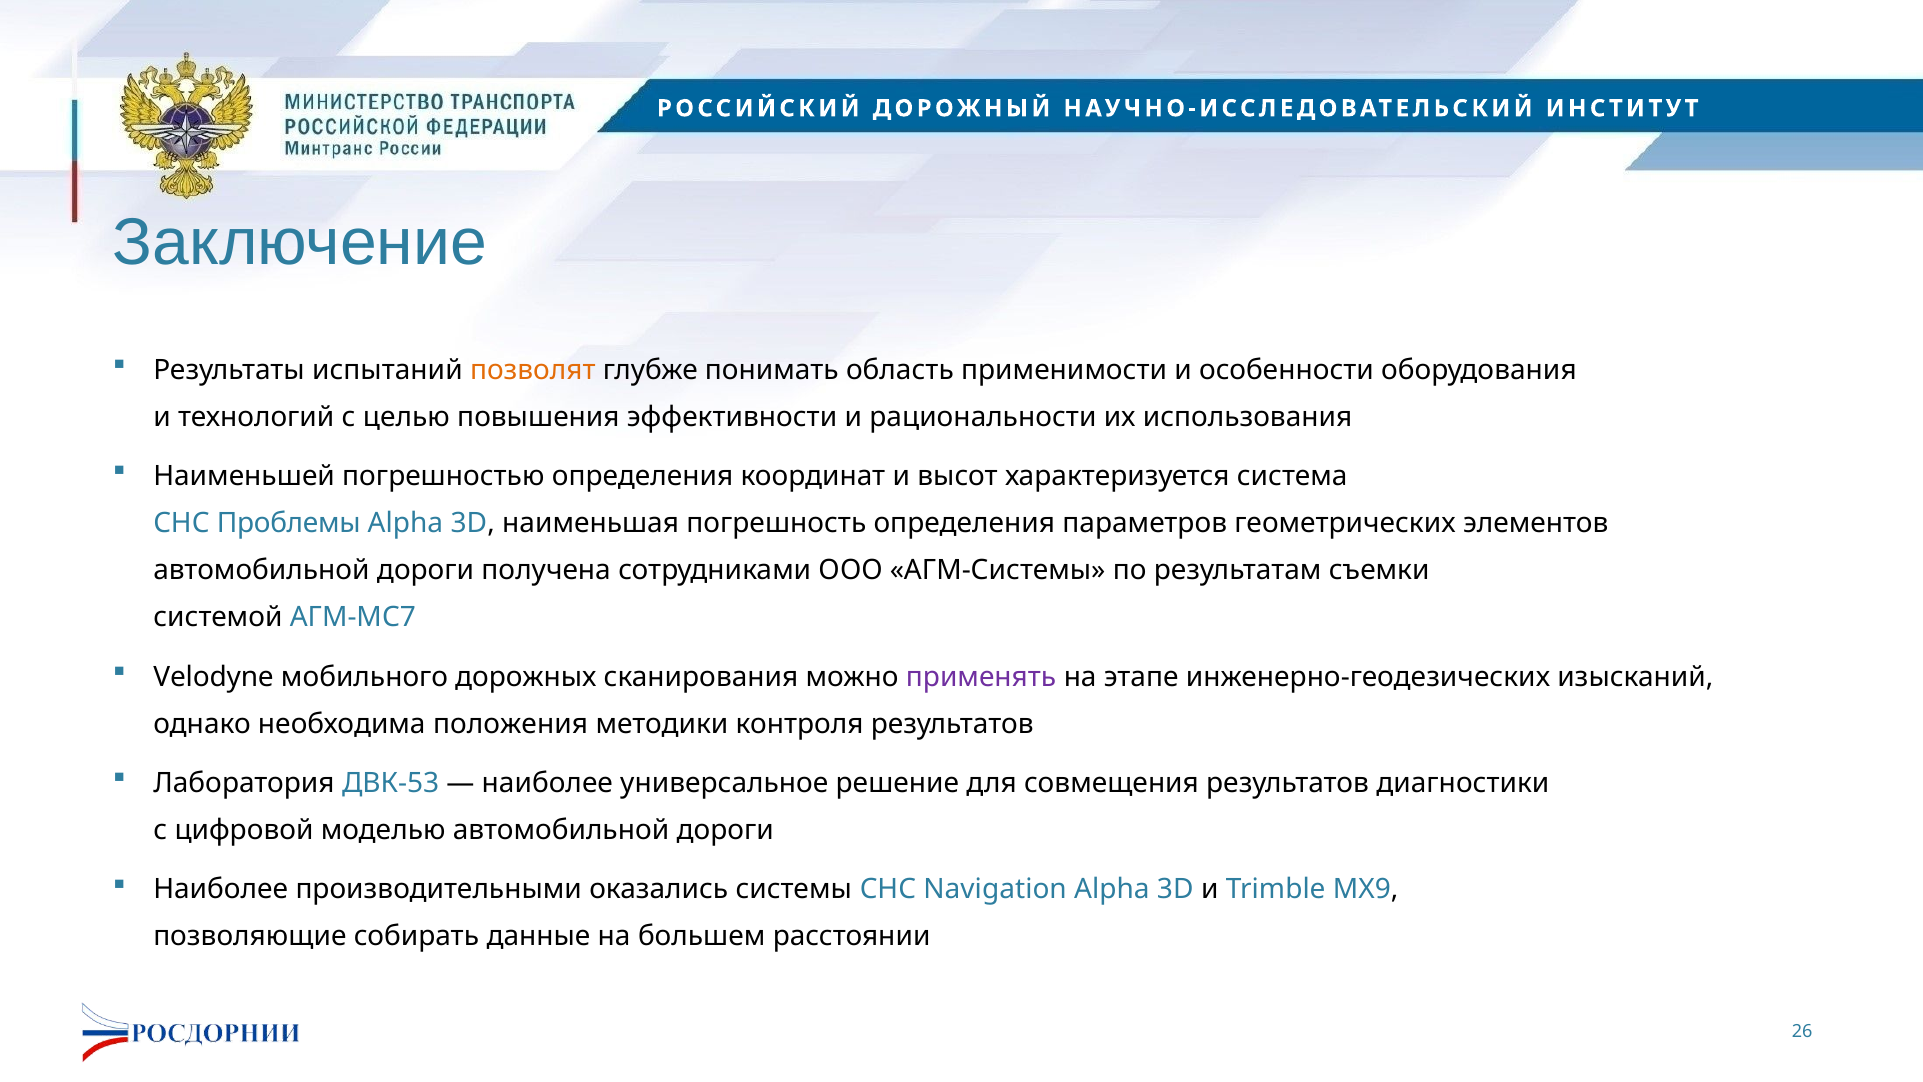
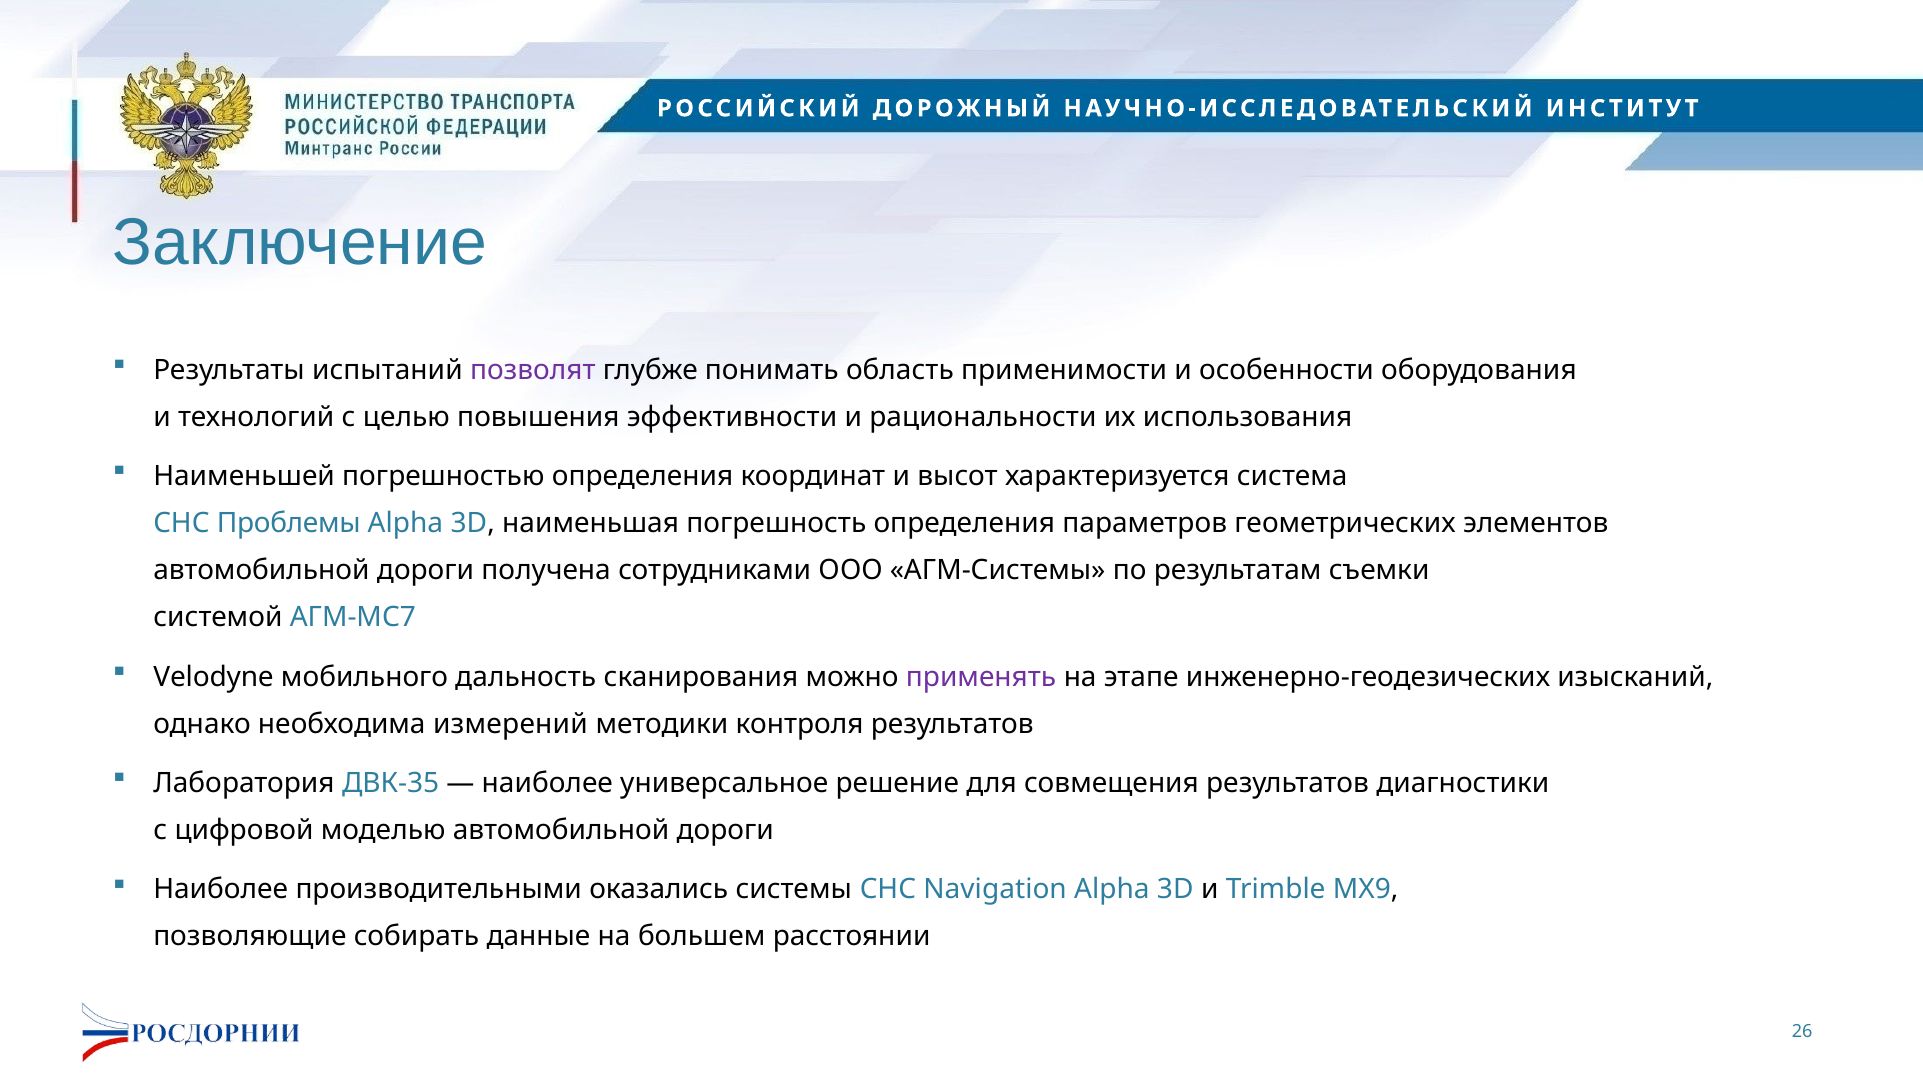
позволят colour: orange -> purple
дорожных: дорожных -> дальность
положения: положения -> измерений
ДВК-53: ДВК-53 -> ДВК-35
